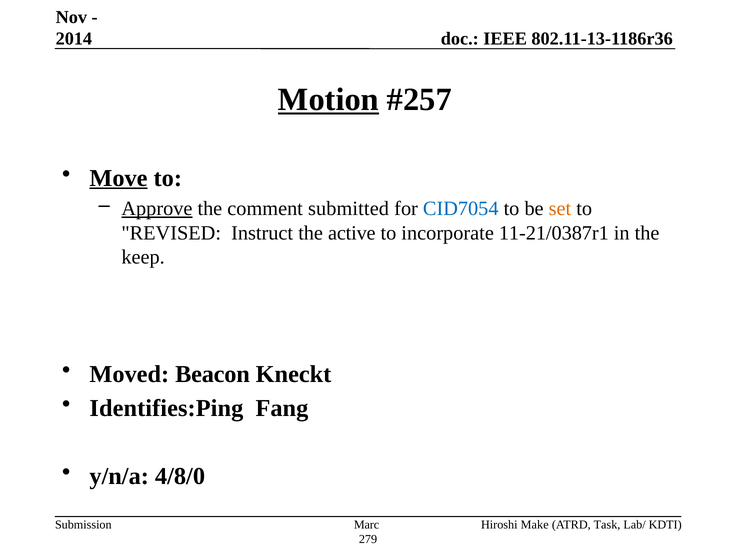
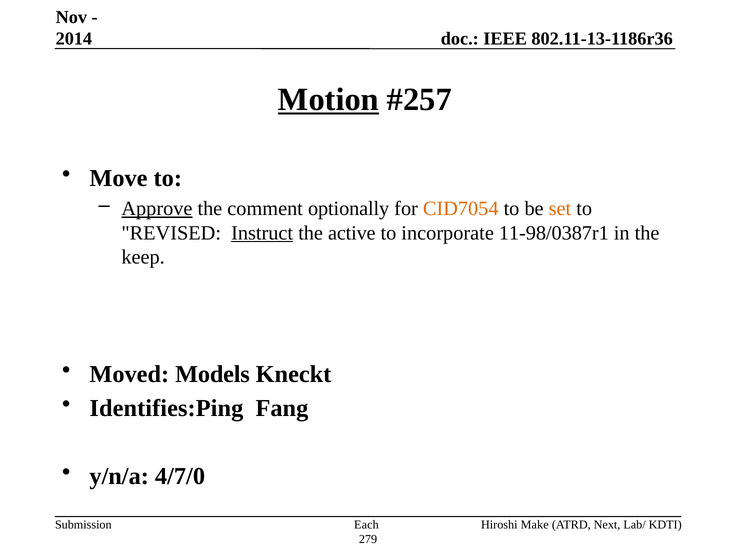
Move underline: present -> none
submitted: submitted -> optionally
CID7054 colour: blue -> orange
Instruct underline: none -> present
11-21/0387r1: 11-21/0387r1 -> 11-98/0387r1
Beacon: Beacon -> Models
4/8/0: 4/8/0 -> 4/7/0
Task: Task -> Next
Marc: Marc -> Each
